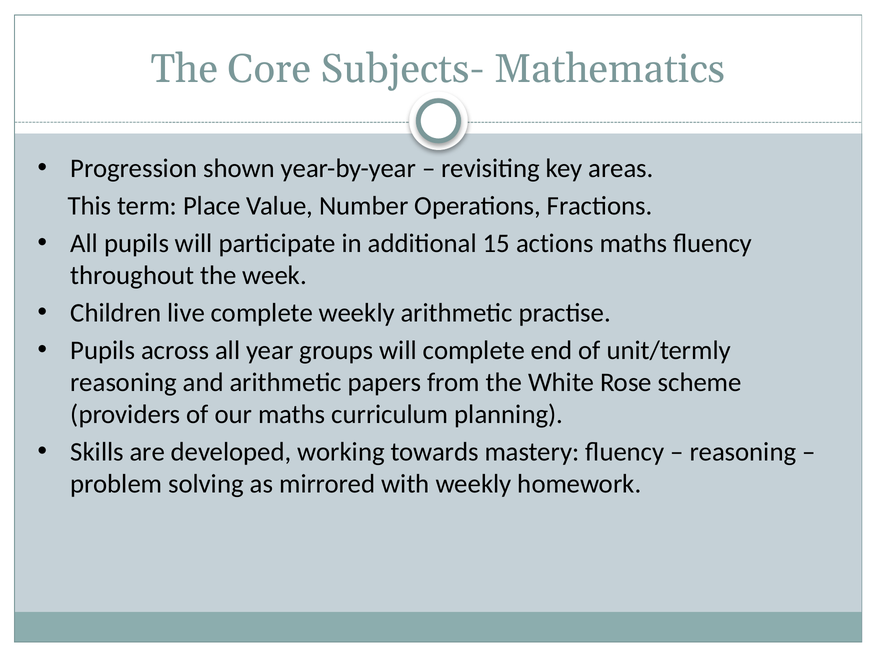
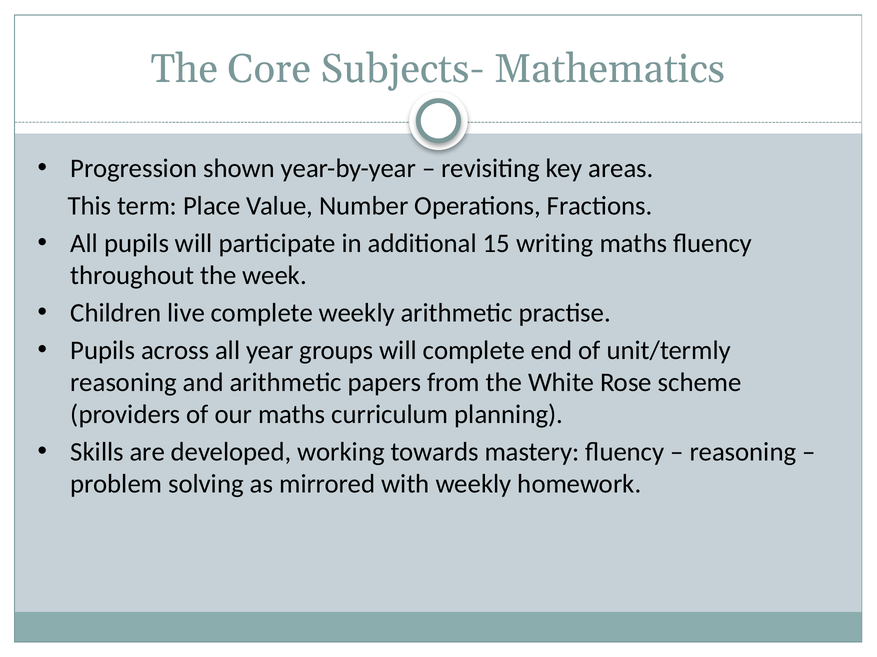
actions: actions -> writing
